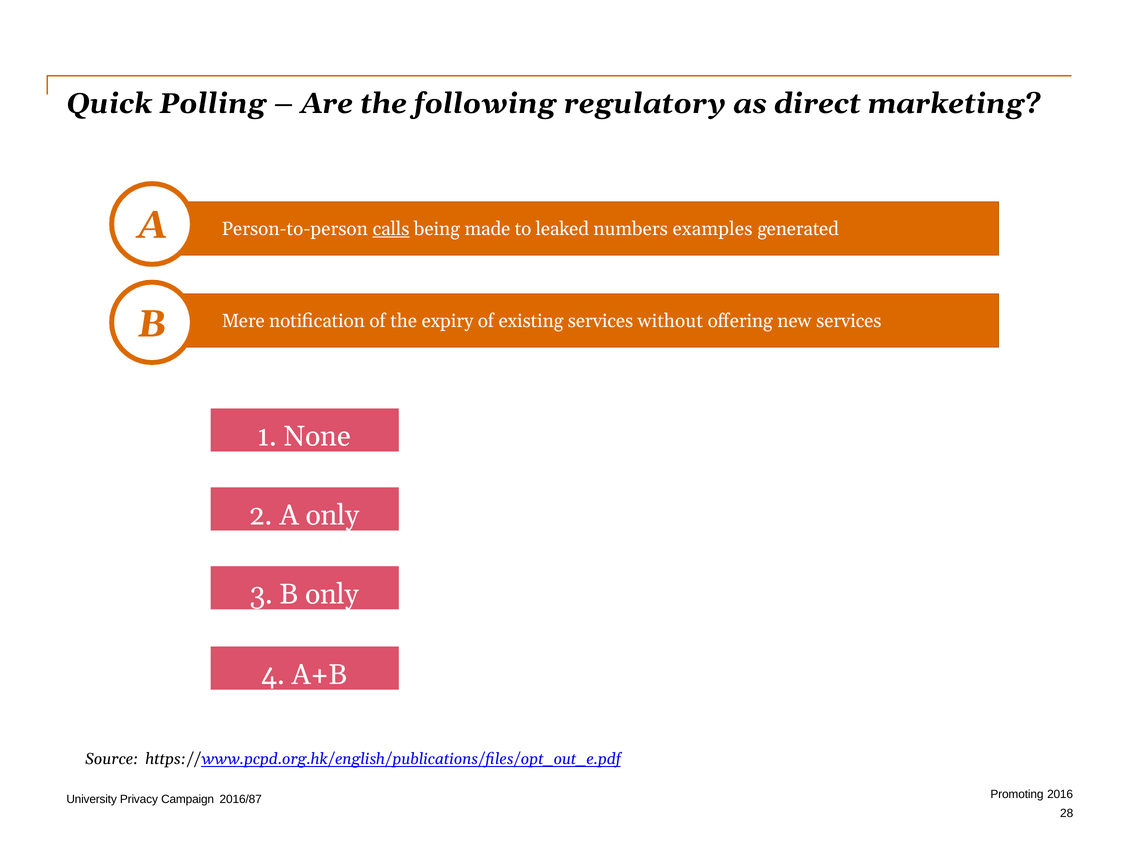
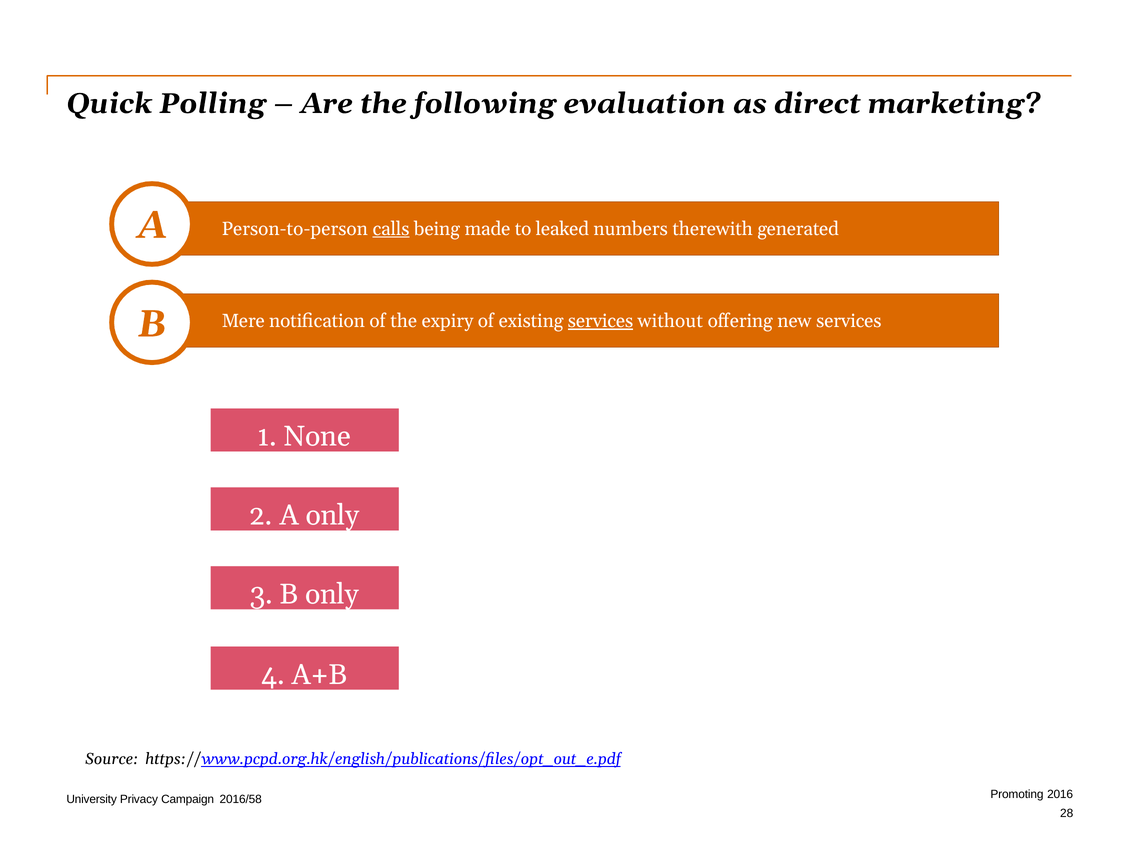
regulatory: regulatory -> evaluation
examples: examples -> therewith
services at (600, 321) underline: none -> present
2016/87: 2016/87 -> 2016/58
